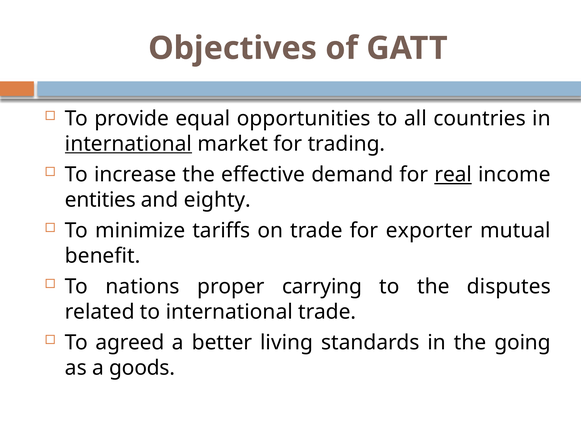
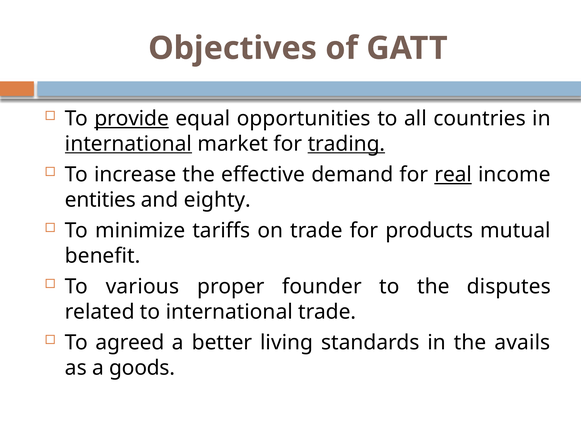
provide underline: none -> present
trading underline: none -> present
exporter: exporter -> products
nations: nations -> various
carrying: carrying -> founder
going: going -> avails
